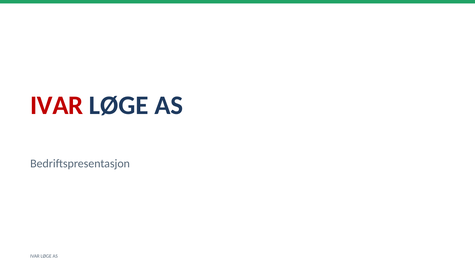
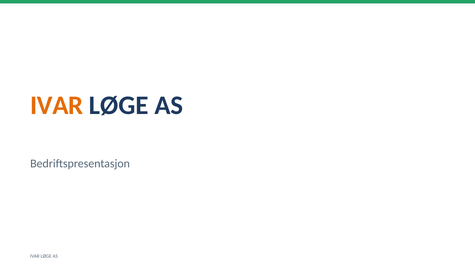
IVAR at (57, 105) colour: red -> orange
